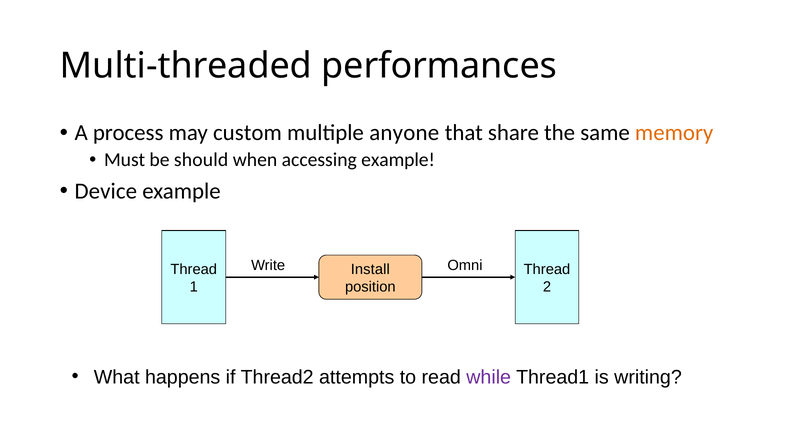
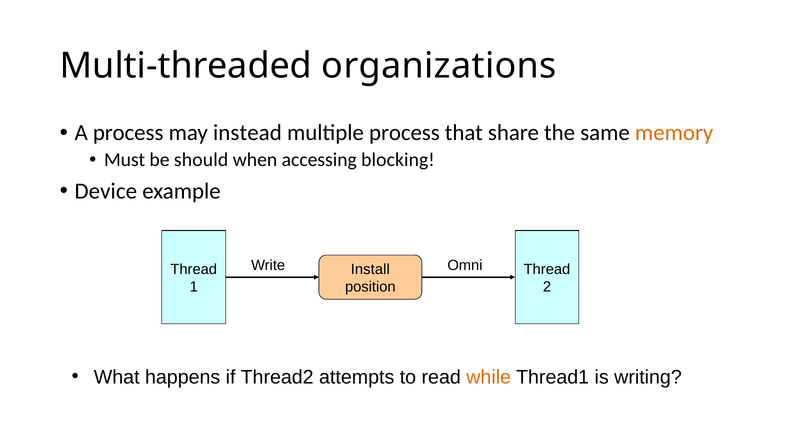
performances: performances -> organizations
custom: custom -> instead
multiple anyone: anyone -> process
accessing example: example -> blocking
while colour: purple -> orange
